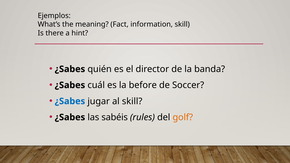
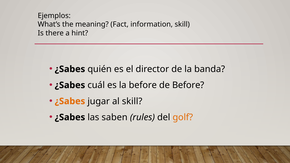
de Soccer: Soccer -> Before
¿Sabes at (70, 101) colour: blue -> orange
sabéis: sabéis -> saben
